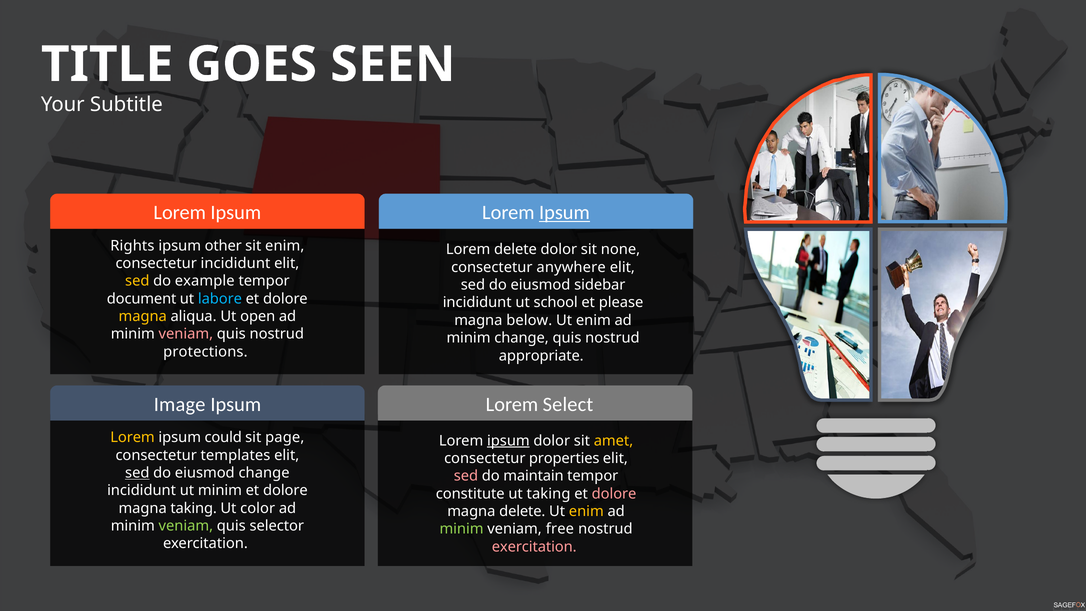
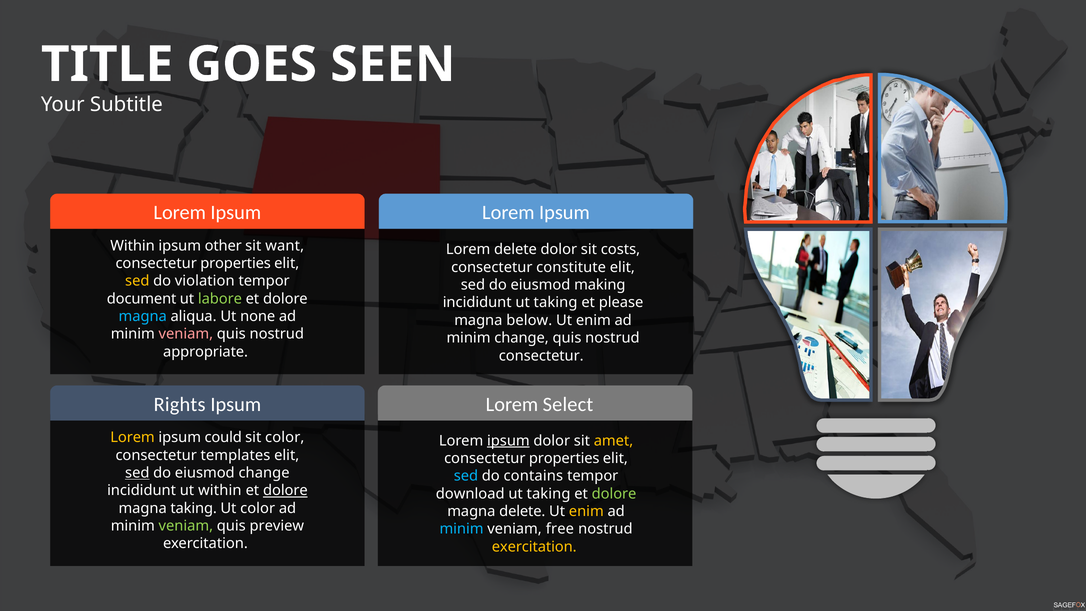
Ipsum at (564, 213) underline: present -> none
Rights at (132, 246): Rights -> Within
sit enim: enim -> want
none: none -> costs
incididunt at (235, 263): incididunt -> properties
anywhere: anywhere -> constitute
example: example -> violation
sidebar: sidebar -> making
labore colour: light blue -> light green
incididunt ut school: school -> taking
magna at (143, 316) colour: yellow -> light blue
open: open -> none
protections: protections -> appropriate
appropriate at (541, 356): appropriate -> consectetur
Image: Image -> Rights
sit page: page -> color
sed at (466, 476) colour: pink -> light blue
maintain: maintain -> contains
ut minim: minim -> within
dolore at (285, 490) underline: none -> present
constitute: constitute -> download
dolore at (614, 494) colour: pink -> light green
selector: selector -> preview
minim at (462, 529) colour: light green -> light blue
exercitation at (534, 547) colour: pink -> yellow
